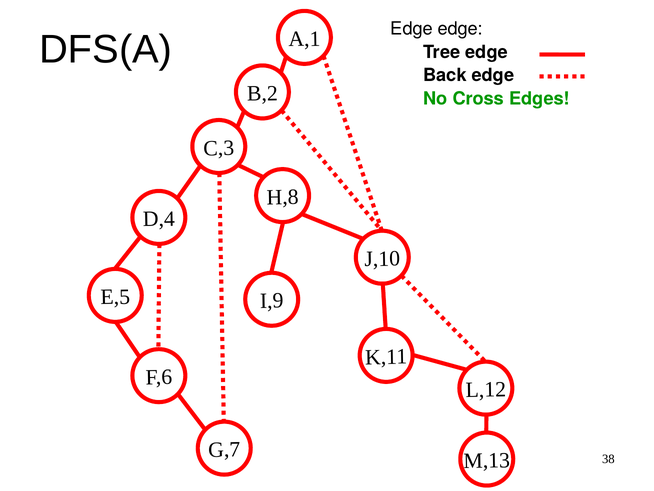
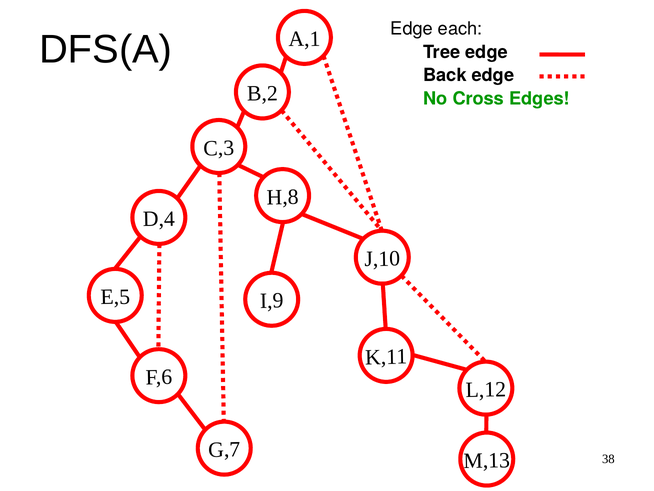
Edge edge: edge -> each
